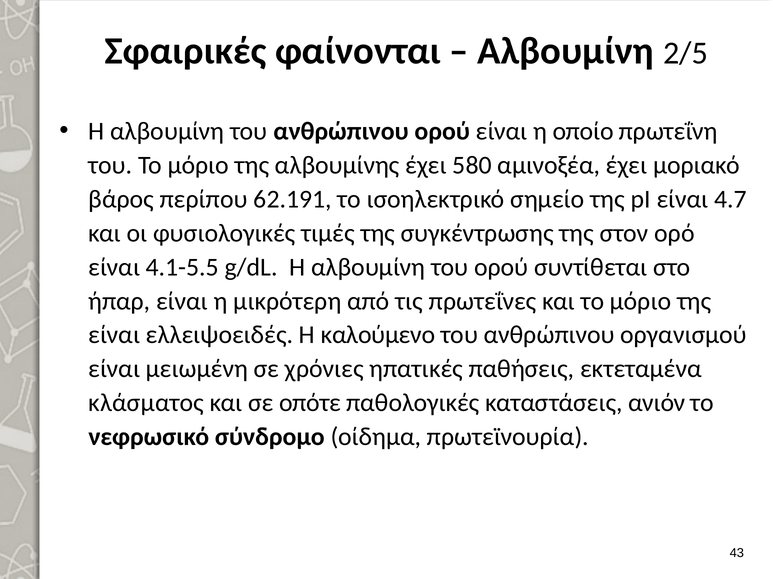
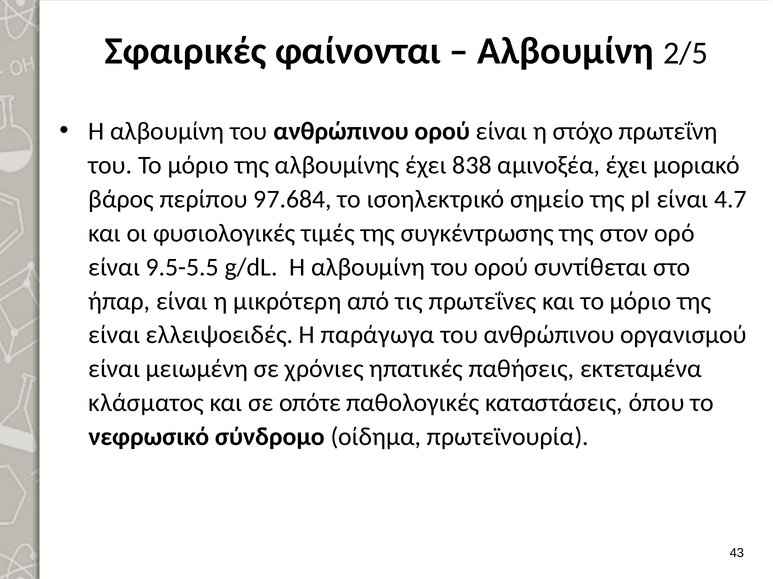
οποίο: οποίο -> στόχο
580: 580 -> 838
62.191: 62.191 -> 97.684
4.1-5.5: 4.1-5.5 -> 9.5-5.5
καλούμενο: καλούμενο -> παράγωγα
ανιόν: ανιόν -> όπου
